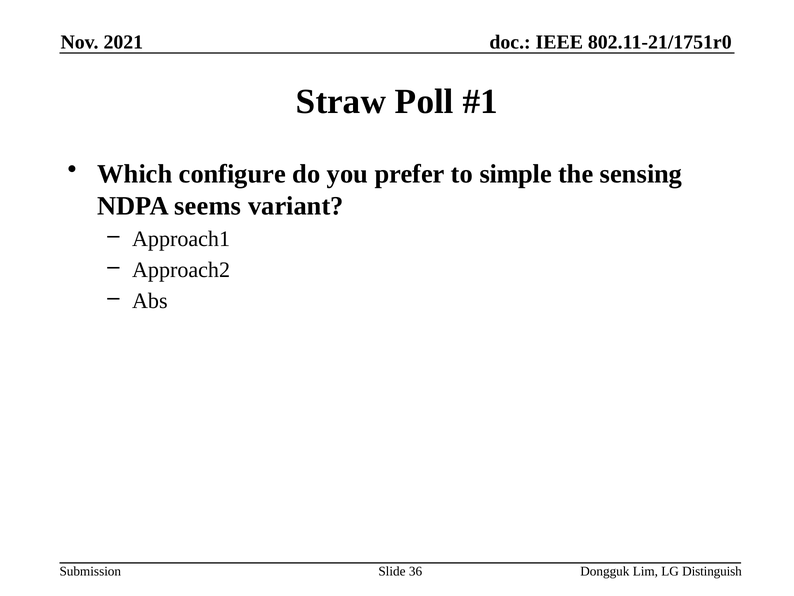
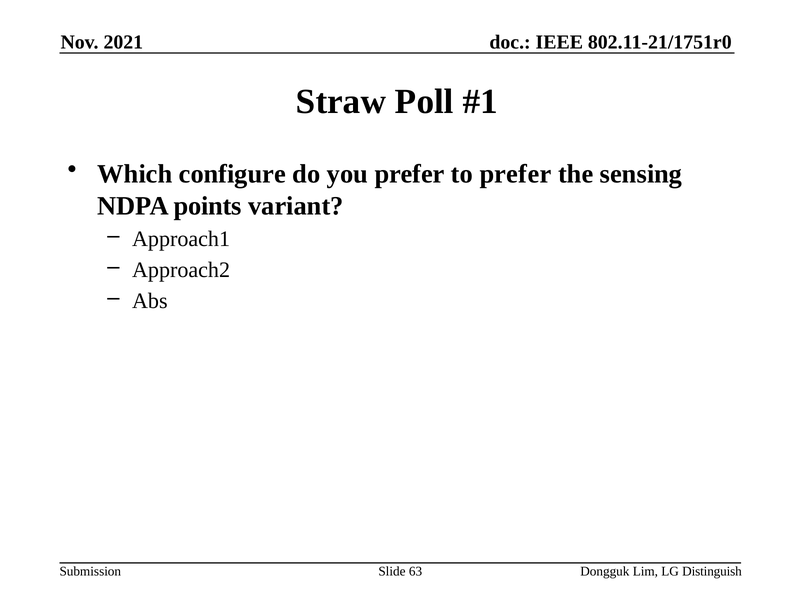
to simple: simple -> prefer
seems: seems -> points
36: 36 -> 63
